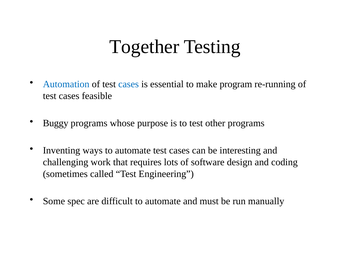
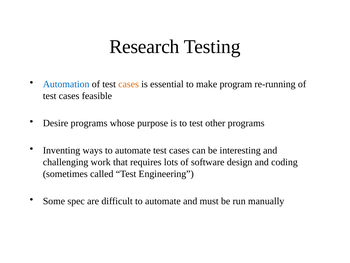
Together: Together -> Research
cases at (129, 84) colour: blue -> orange
Buggy: Buggy -> Desire
